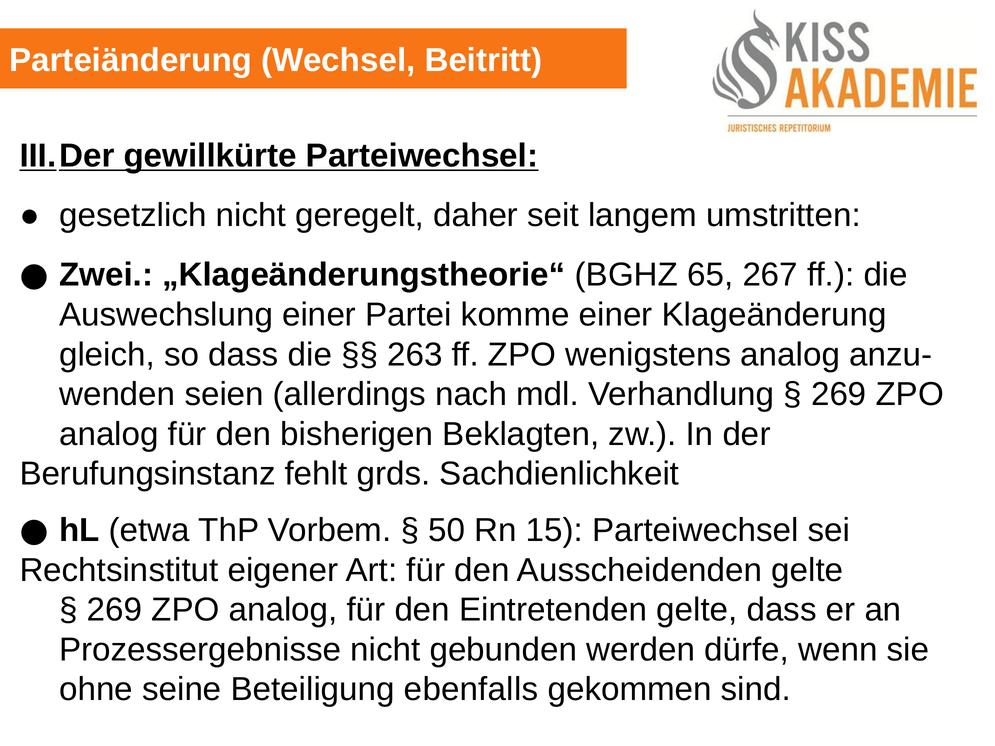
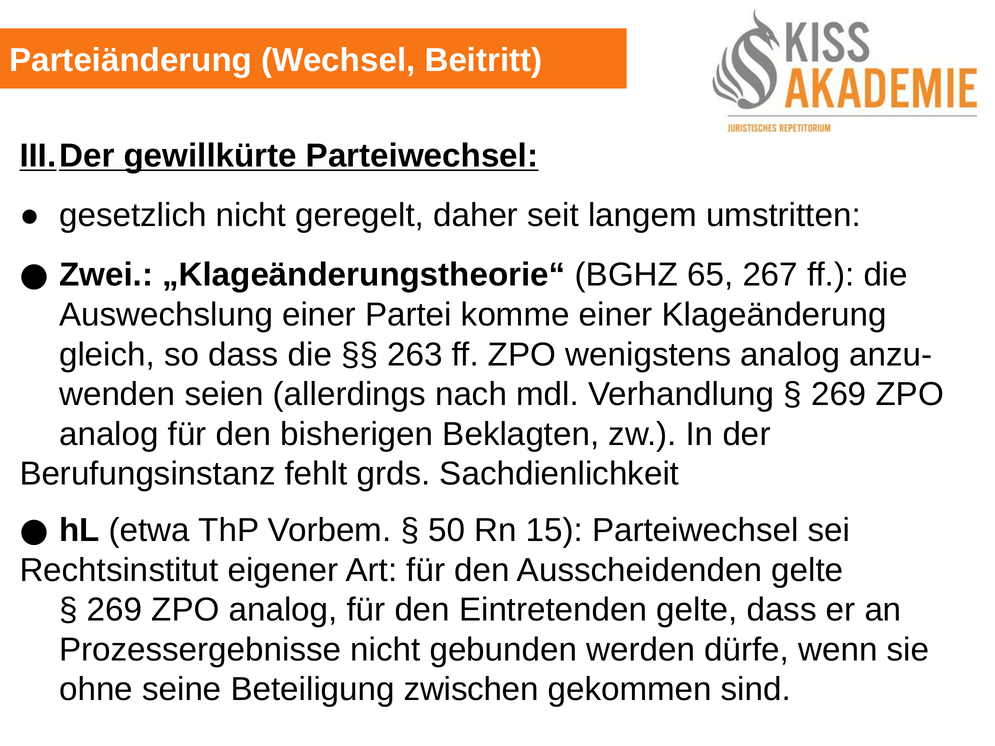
ebenfalls: ebenfalls -> zwischen
